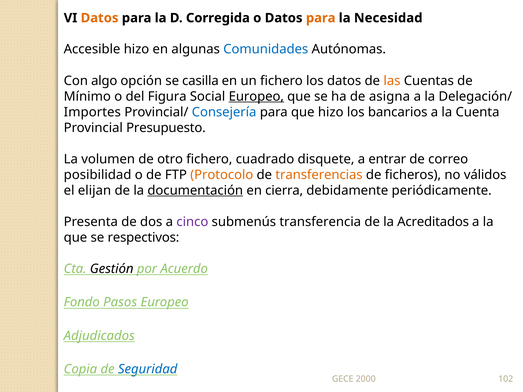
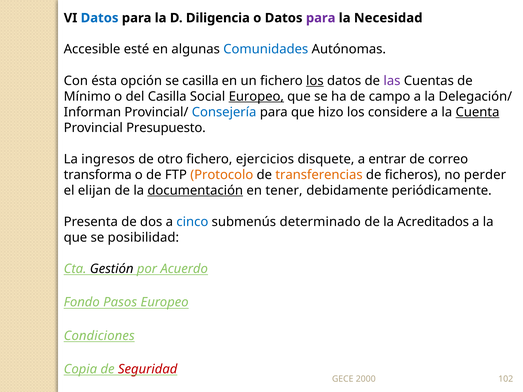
Datos at (100, 18) colour: orange -> blue
Corregida: Corregida -> Diligencia
para at (321, 18) colour: orange -> purple
Accesible hizo: hizo -> esté
algo: algo -> ésta
los at (315, 81) underline: none -> present
las colour: orange -> purple
del Figura: Figura -> Casilla
asigna: asigna -> campo
Importes: Importes -> Informan
bancarios: bancarios -> considere
Cuenta underline: none -> present
volumen: volumen -> ingresos
cuadrado: cuadrado -> ejercicios
posibilidad: posibilidad -> transforma
válidos: válidos -> perder
cierra: cierra -> tener
cinco colour: purple -> blue
transferencia: transferencia -> determinado
respectivos: respectivos -> posibilidad
Adjudicados: Adjudicados -> Condiciones
Seguridad colour: blue -> red
